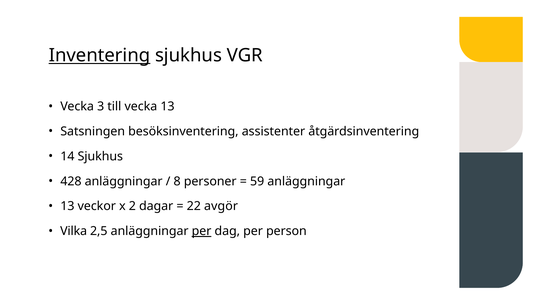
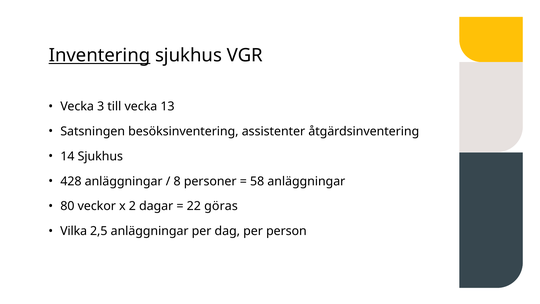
59: 59 -> 58
13 at (67, 206): 13 -> 80
avgör: avgör -> göras
per at (202, 231) underline: present -> none
